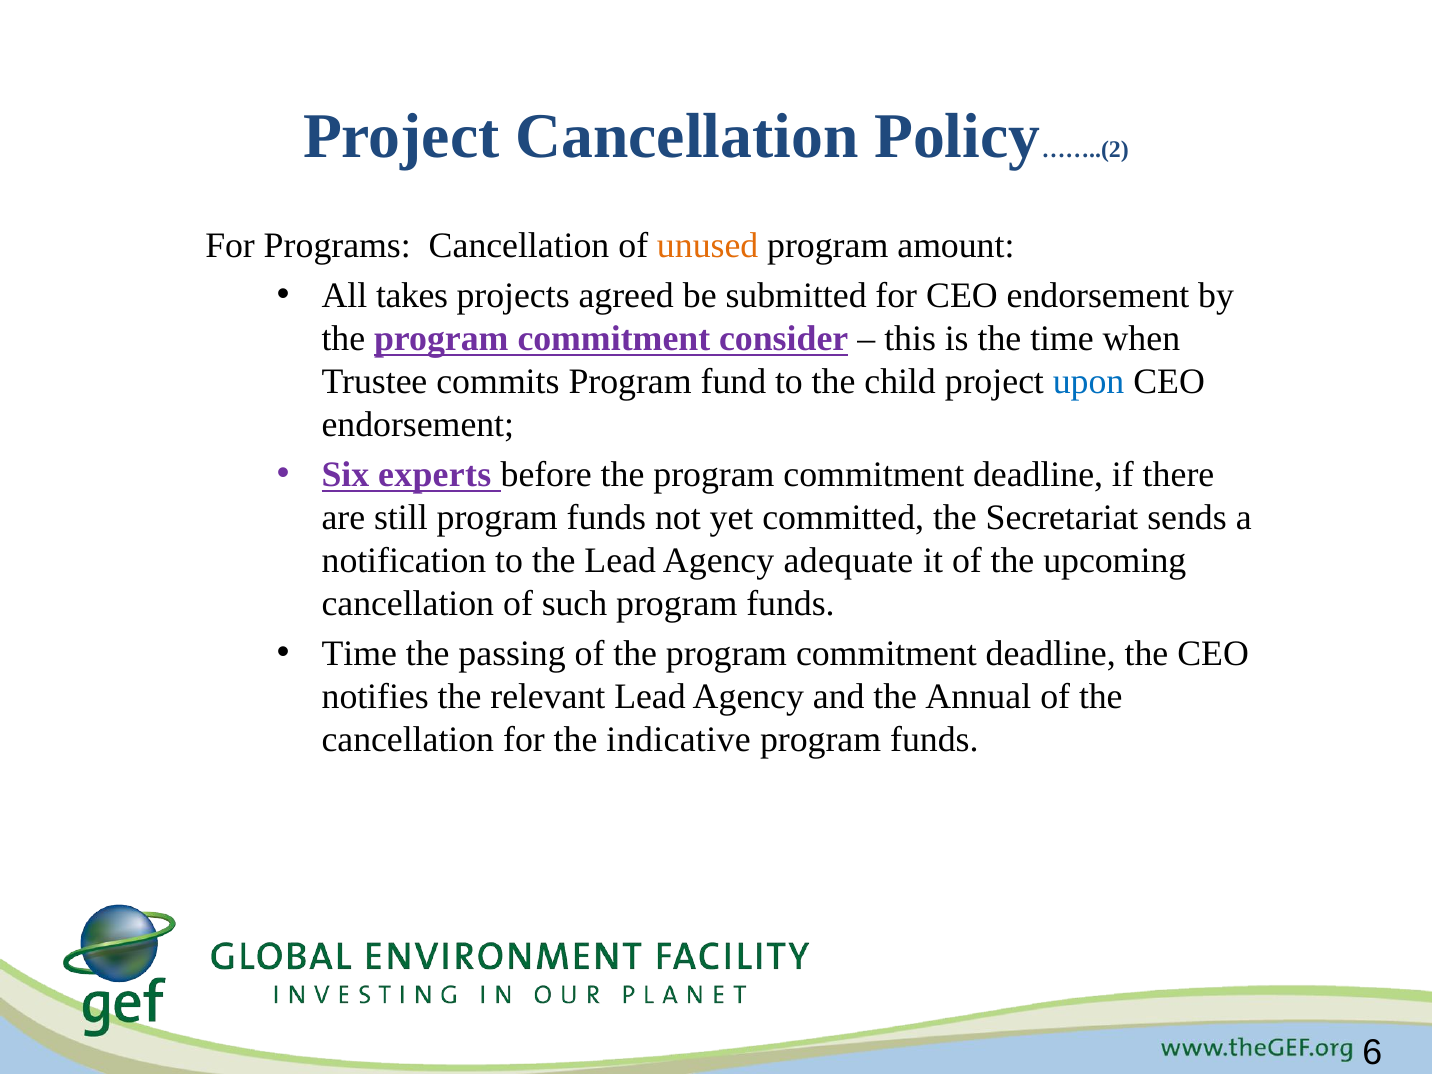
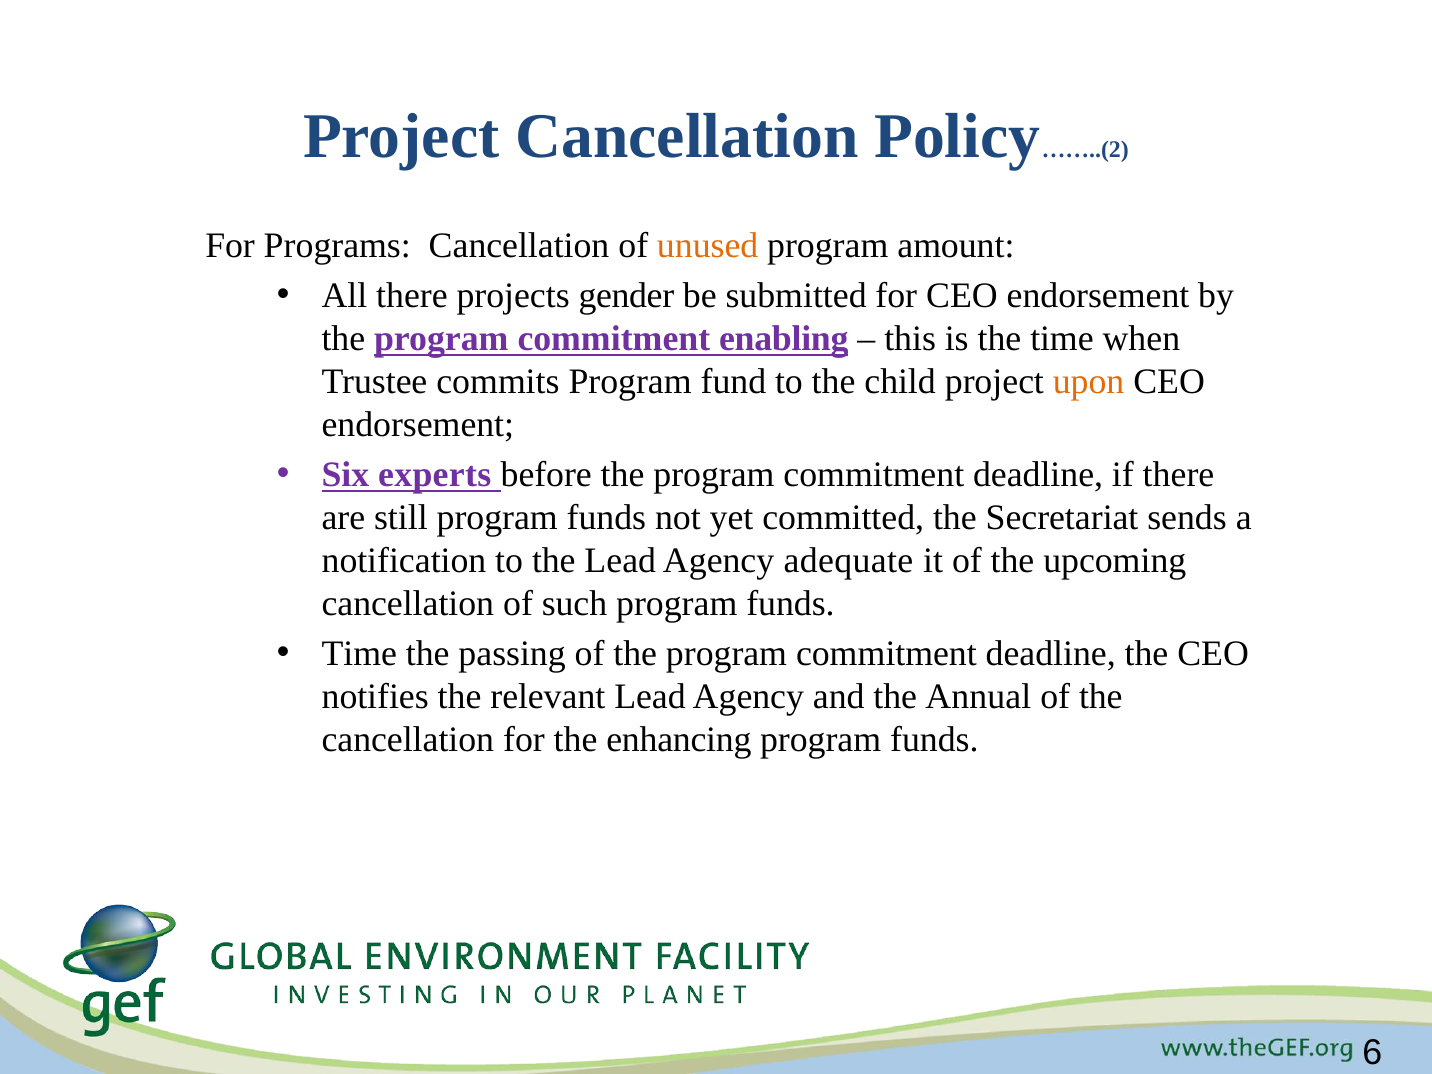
All takes: takes -> there
agreed: agreed -> gender
consider: consider -> enabling
upon colour: blue -> orange
indicative: indicative -> enhancing
